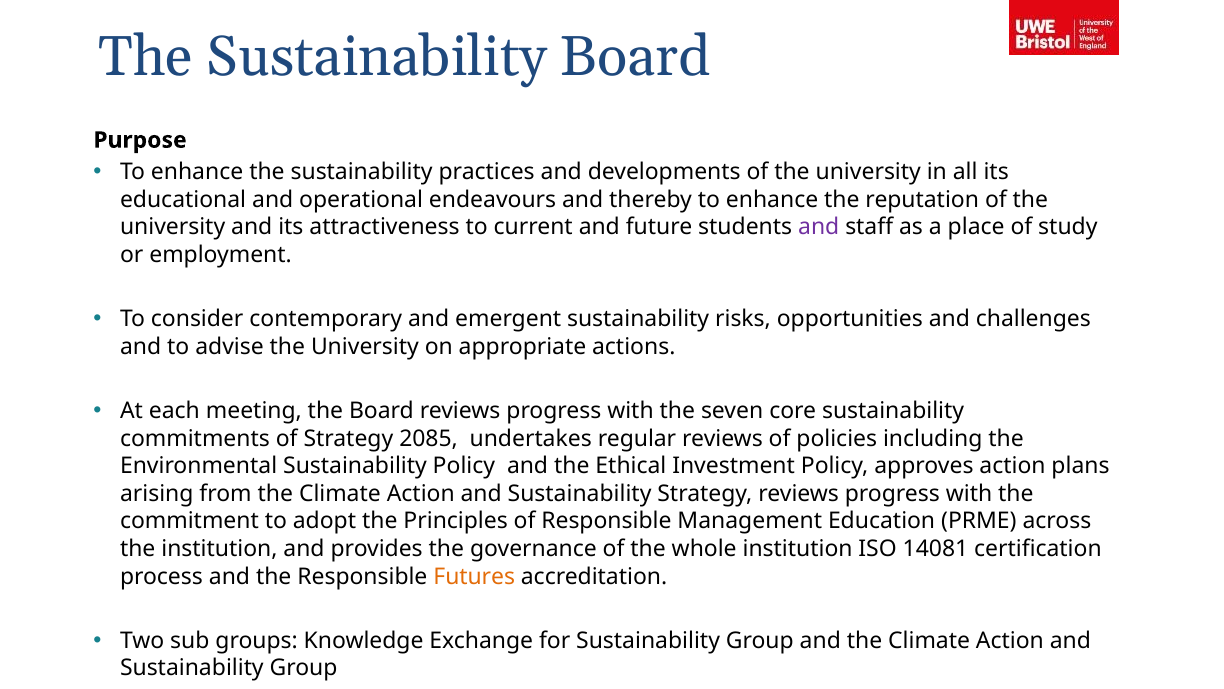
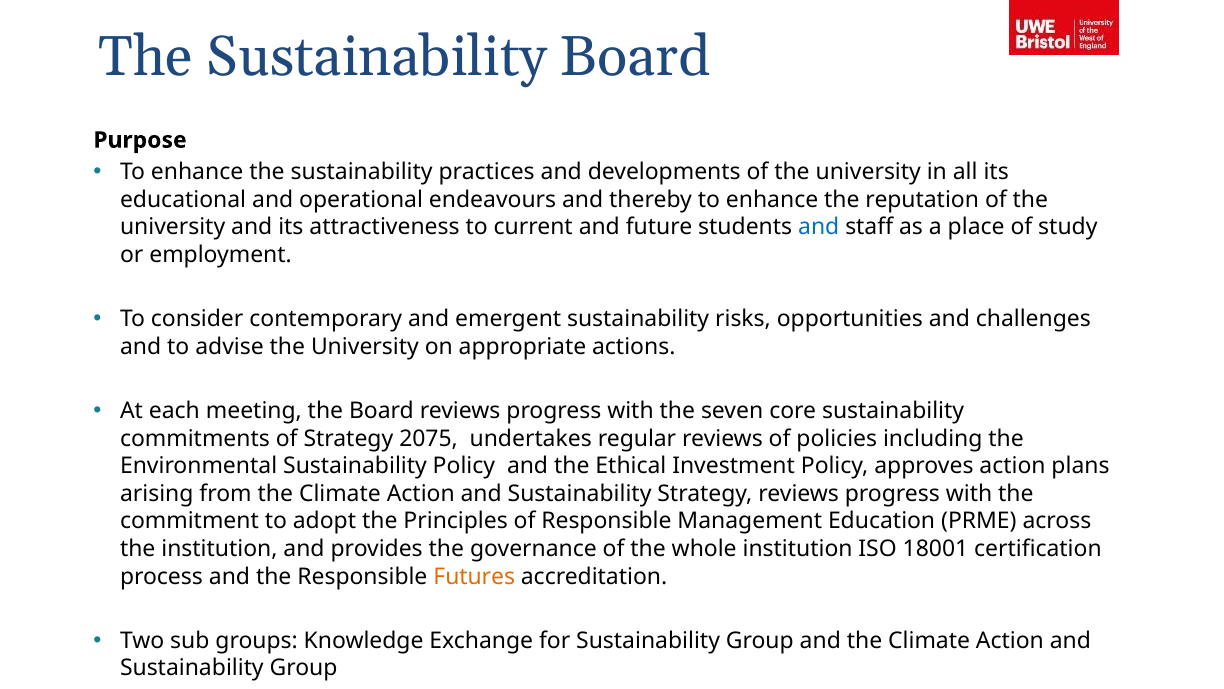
and at (819, 227) colour: purple -> blue
2085: 2085 -> 2075
14081: 14081 -> 18001
